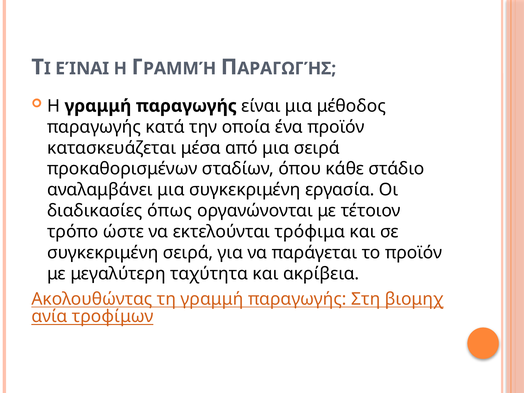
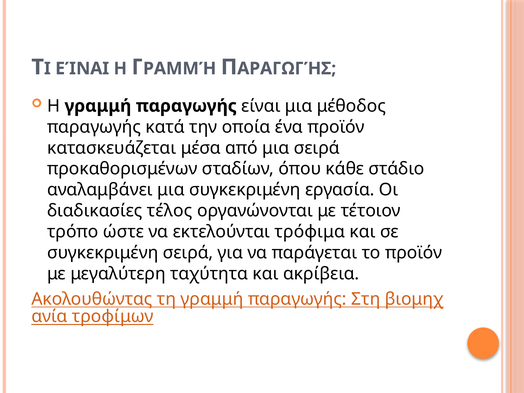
όπως: όπως -> τέλος
